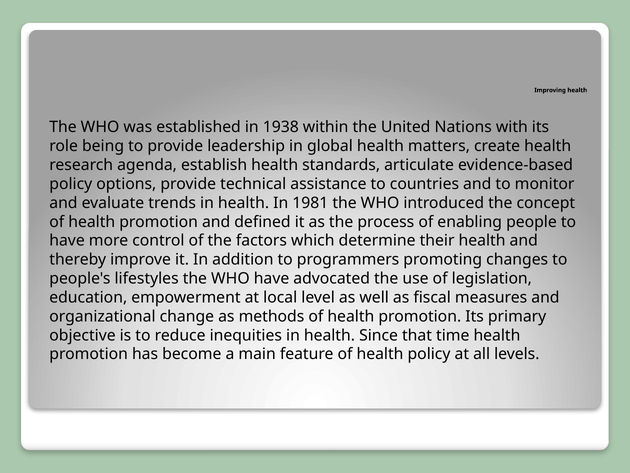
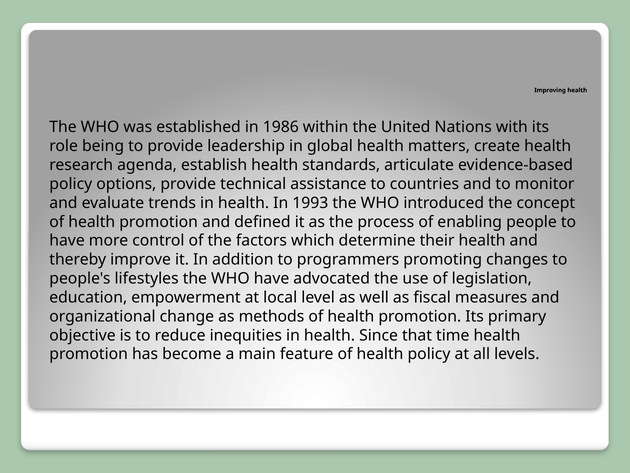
1938: 1938 -> 1986
1981: 1981 -> 1993
